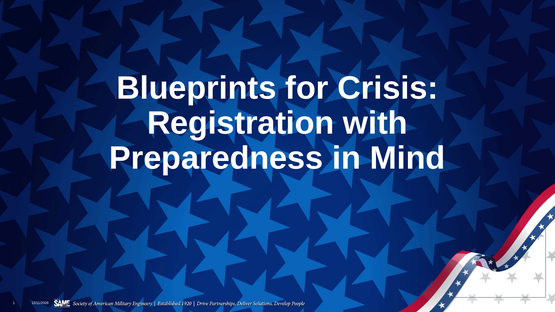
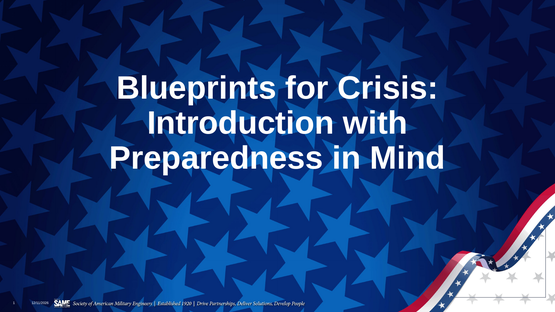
Registration: Registration -> Introduction
